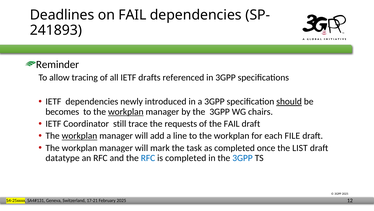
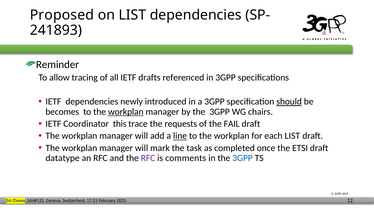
Deadlines: Deadlines -> Proposed
on FAIL: FAIL -> LIST
still: still -> this
workplan at (79, 135) underline: present -> none
line underline: none -> present
each FILE: FILE -> LIST
LIST: LIST -> ETSI
RFC at (148, 158) colour: blue -> purple
is completed: completed -> comments
